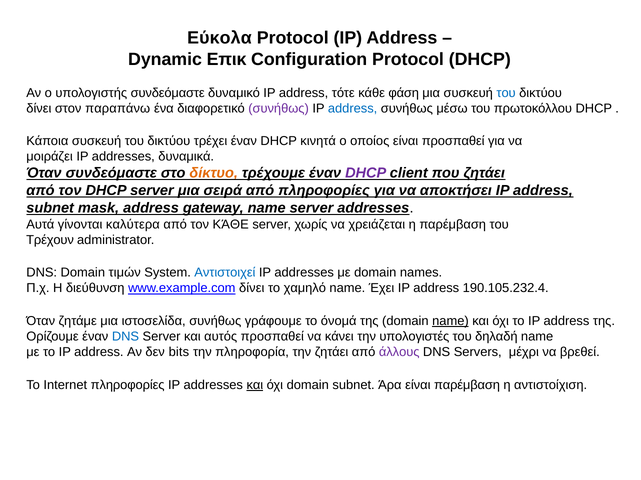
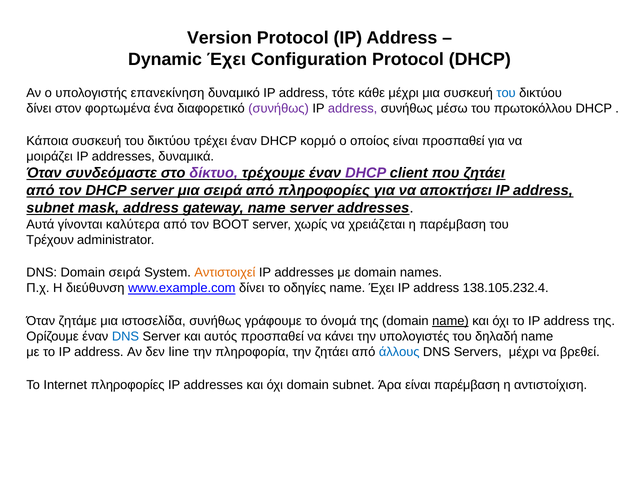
Εύκολα: Εύκολα -> Version
Dynamic Επικ: Επικ -> Έχει
υπολογιστής συνδεόμαστε: συνδεόμαστε -> επανεκίνηση
κάθε φάση: φάση -> μέχρι
παραπάνω: παραπάνω -> φορτωμένα
address at (353, 108) colour: blue -> purple
κινητά: κινητά -> κορμό
δίκτυο colour: orange -> purple
τον ΚΆΘΕ: ΚΆΘΕ -> BOOT
Domain τιμών: τιμών -> σειρά
Αντιστοιχεί colour: blue -> orange
χαμηλό: χαμηλό -> οδηγίες
190.105.232.4: 190.105.232.4 -> 138.105.232.4
bits: bits -> line
άλλους colour: purple -> blue
και at (255, 385) underline: present -> none
